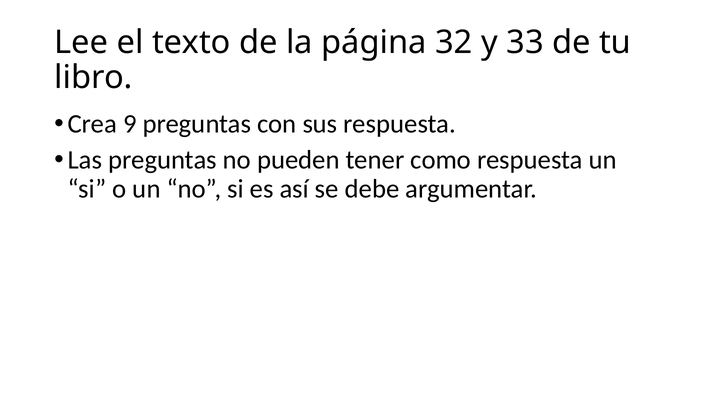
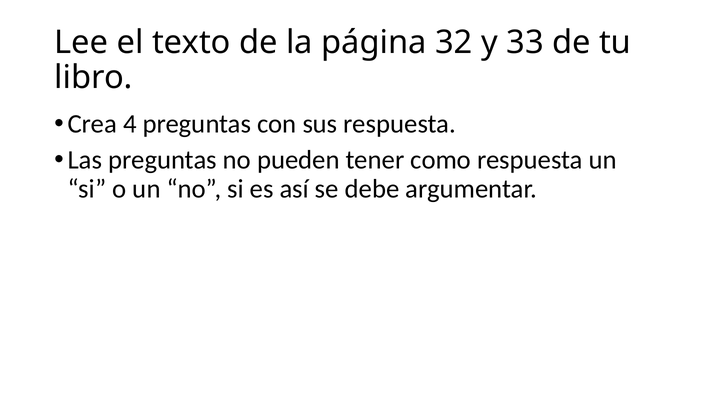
9: 9 -> 4
